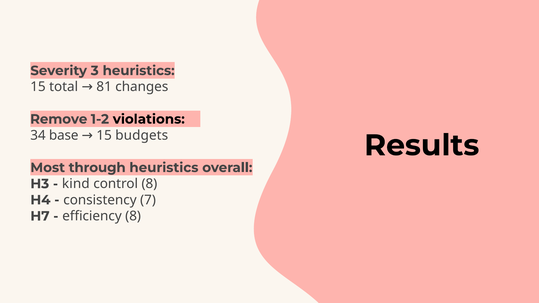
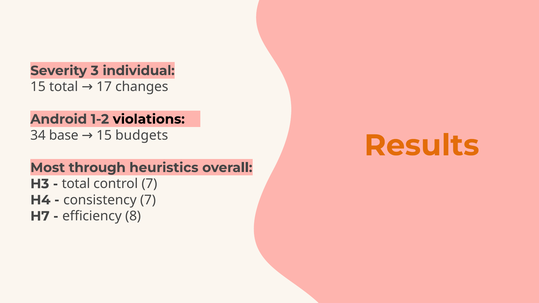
3 heuristics: heuristics -> individual
81: 81 -> 17
Remove: Remove -> Android
Results colour: black -> orange
kind at (76, 184): kind -> total
control 8: 8 -> 7
